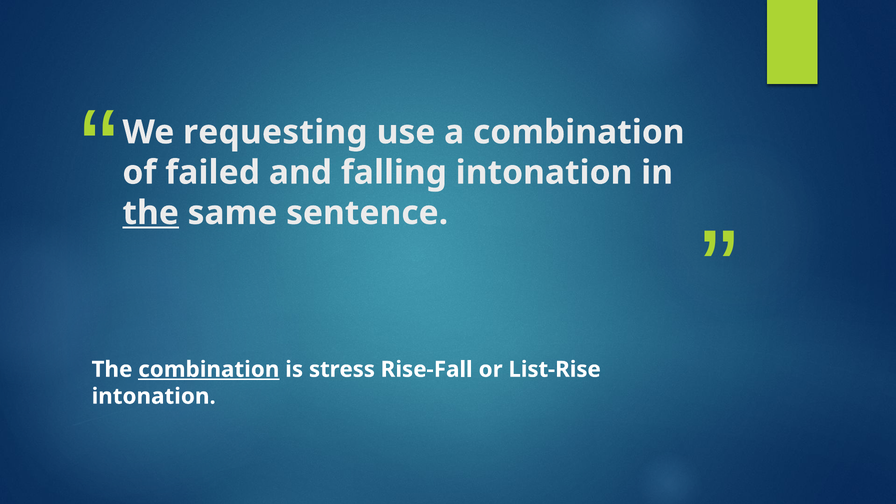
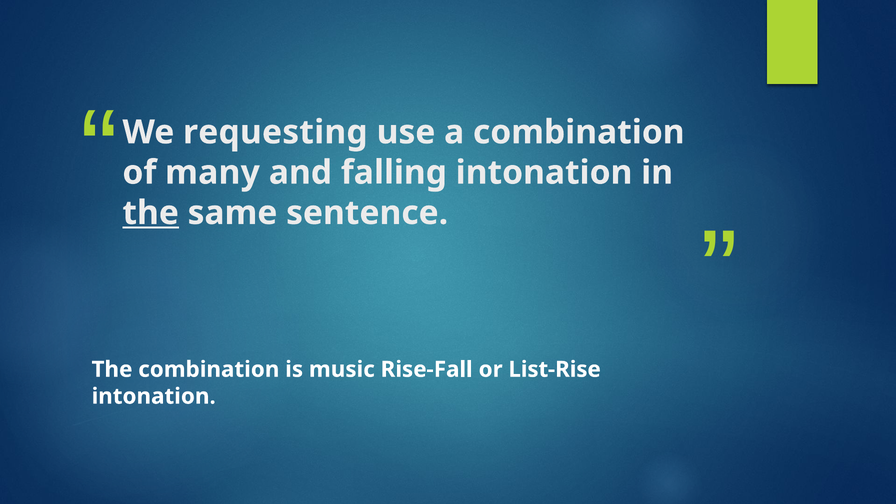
failed: failed -> many
combination at (209, 369) underline: present -> none
stress: stress -> music
